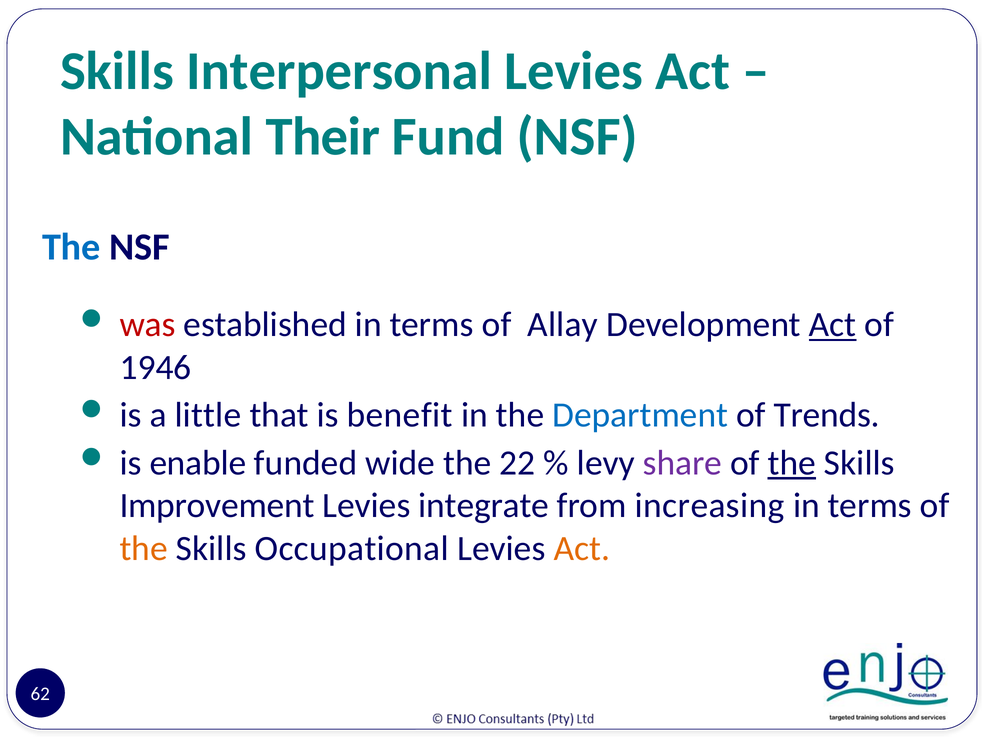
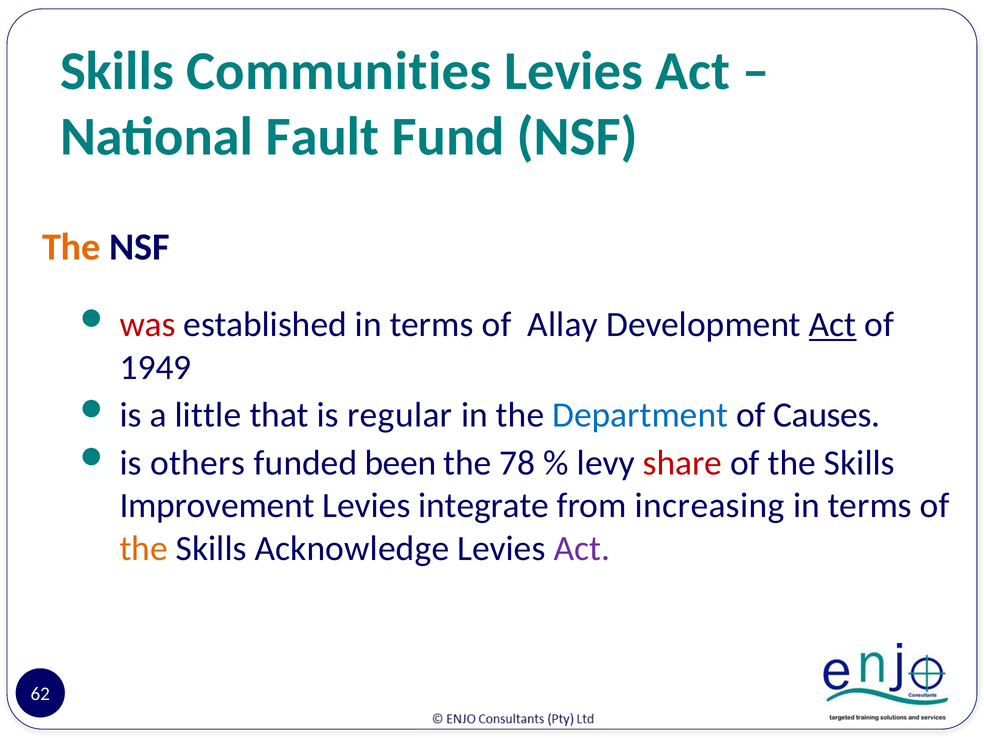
Interpersonal: Interpersonal -> Communities
Their: Their -> Fault
The at (71, 247) colour: blue -> orange
1946: 1946 -> 1949
benefit: benefit -> regular
Trends: Trends -> Causes
enable: enable -> others
wide: wide -> been
22: 22 -> 78
share colour: purple -> red
the at (792, 463) underline: present -> none
Occupational: Occupational -> Acknowledge
Act at (582, 548) colour: orange -> purple
